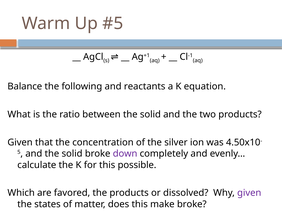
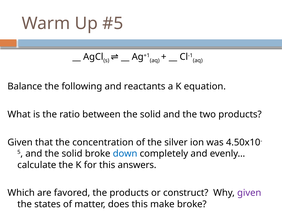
down colour: purple -> blue
possible: possible -> answers
dissolved: dissolved -> construct
